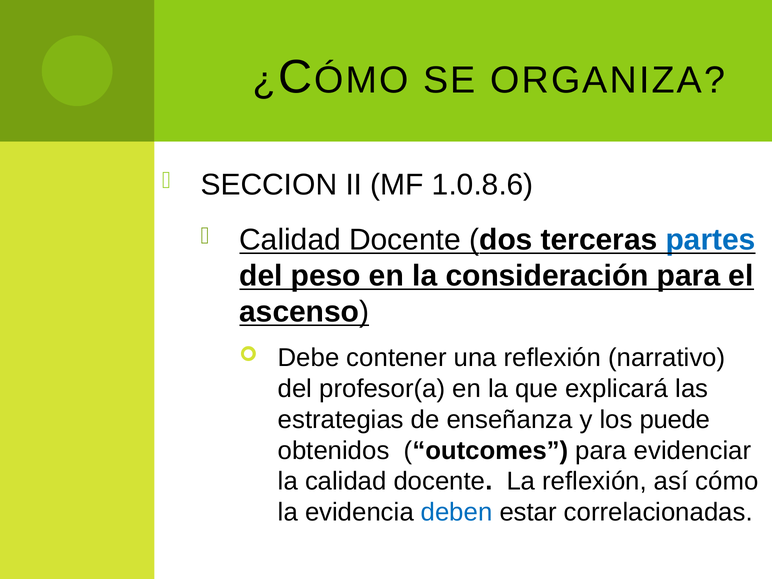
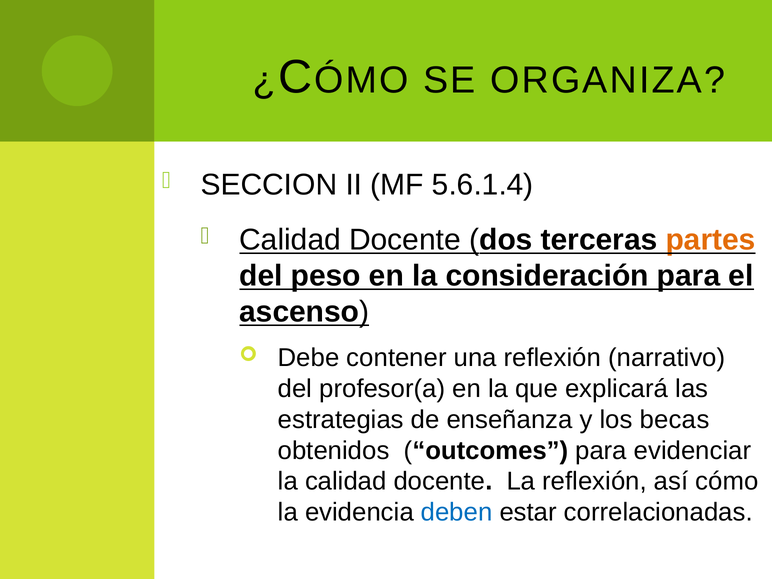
1.0.8.6: 1.0.8.6 -> 5.6.1.4
partes colour: blue -> orange
puede: puede -> becas
